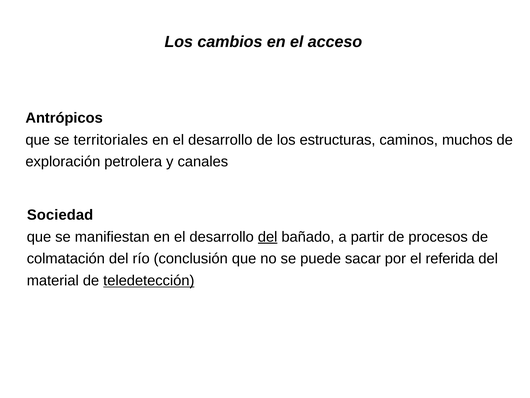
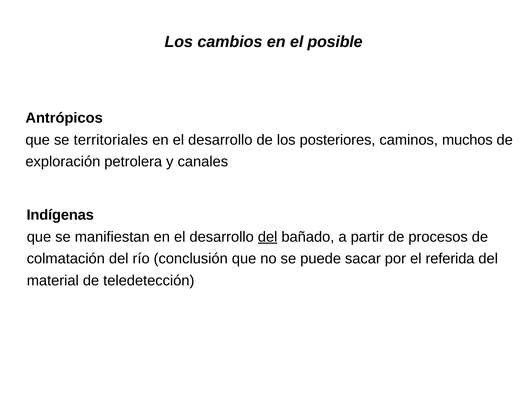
acceso: acceso -> posible
estructuras: estructuras -> posteriores
Sociedad: Sociedad -> Indígenas
teledetección underline: present -> none
